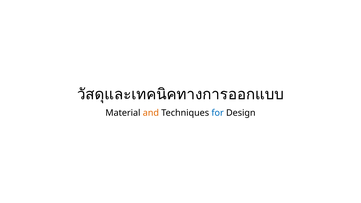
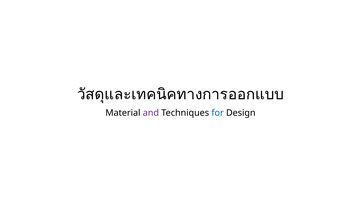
and colour: orange -> purple
